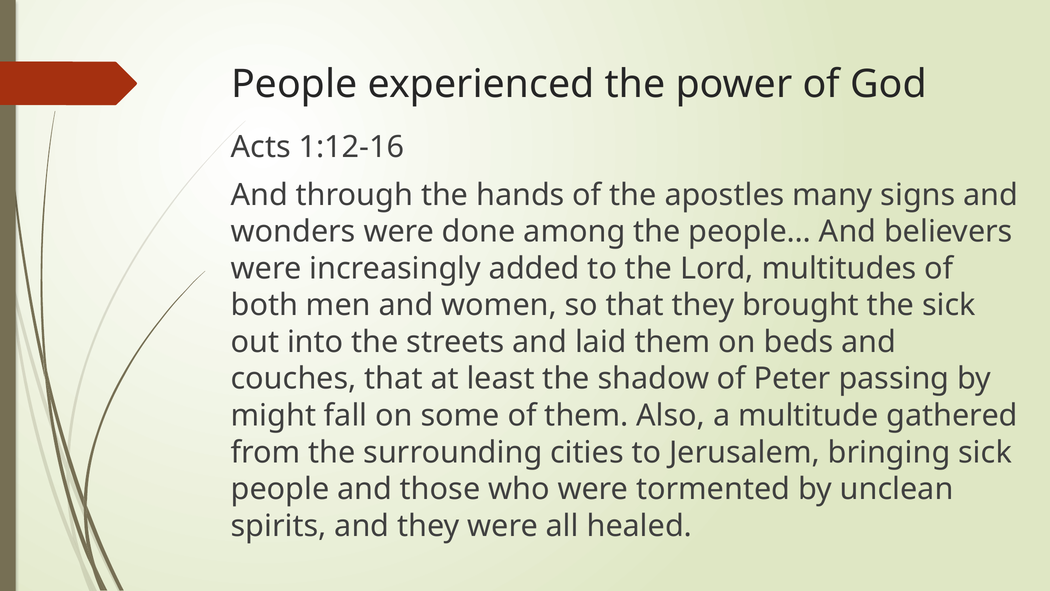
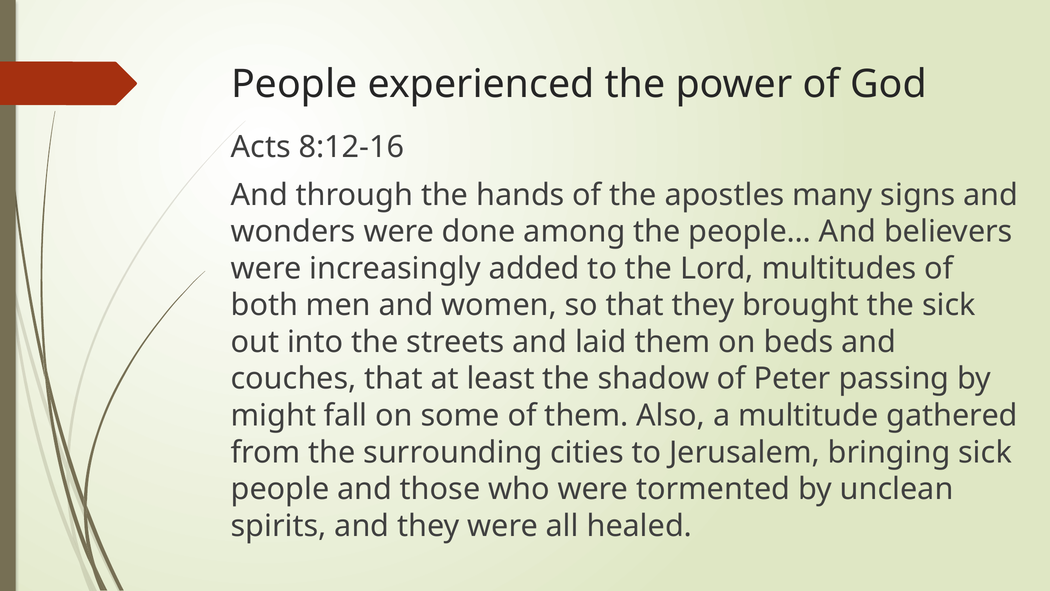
1:12-16: 1:12-16 -> 8:12-16
